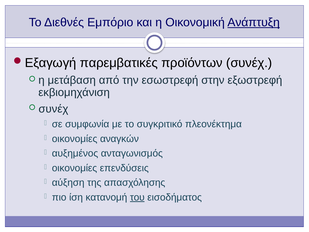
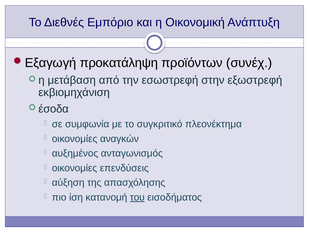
Ανάπτυξη underline: present -> none
παρεμβατικές: παρεμβατικές -> προκατάληψη
συνέχ at (53, 109): συνέχ -> έσοδα
